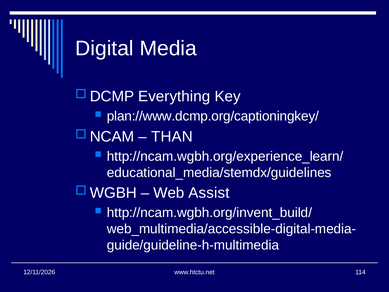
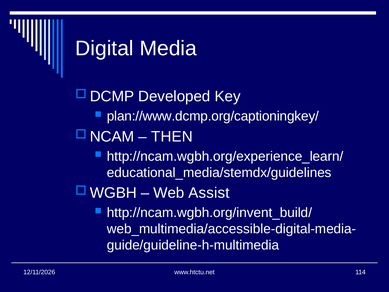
Everything: Everything -> Developed
THAN: THAN -> THEN
